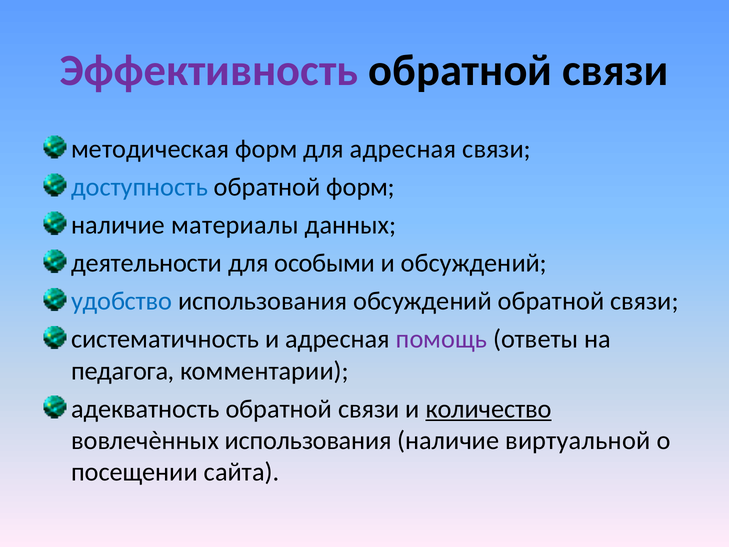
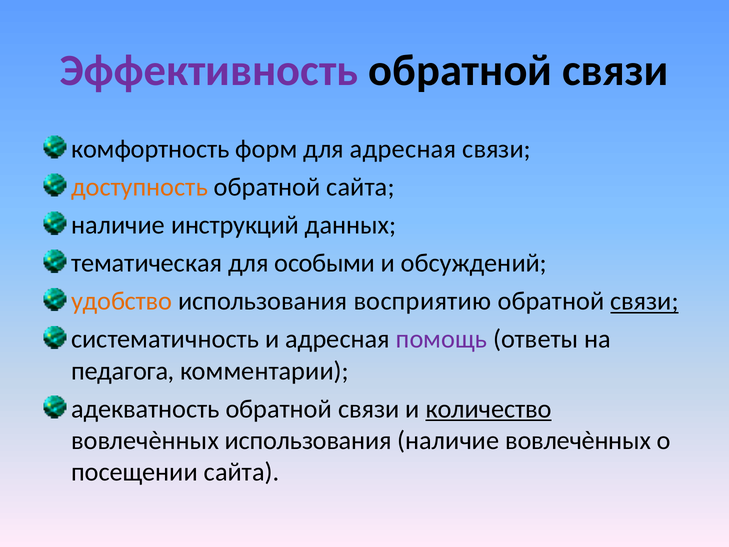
методическая: методическая -> комфортность
доступность colour: blue -> orange
обратной форм: форм -> сайта
материалы: материалы -> инструкций
деятельности: деятельности -> тематическая
удобство colour: blue -> orange
использования обсуждений: обсуждений -> восприятию
связи at (644, 301) underline: none -> present
наличие виртуальной: виртуальной -> вовлечѐнных
